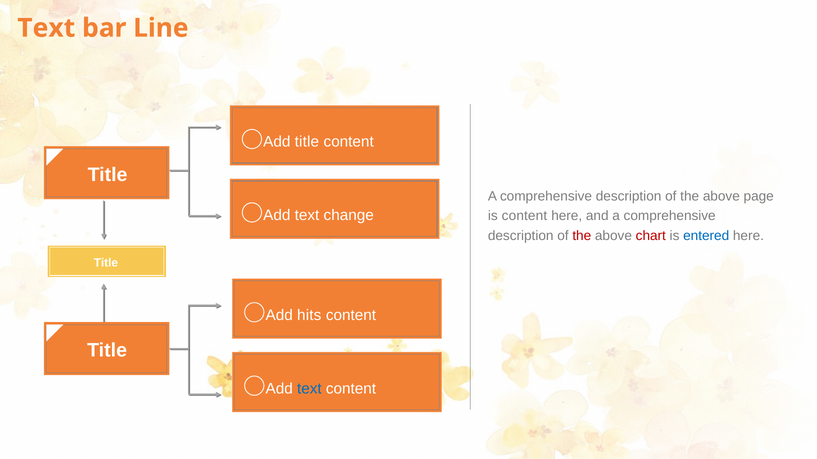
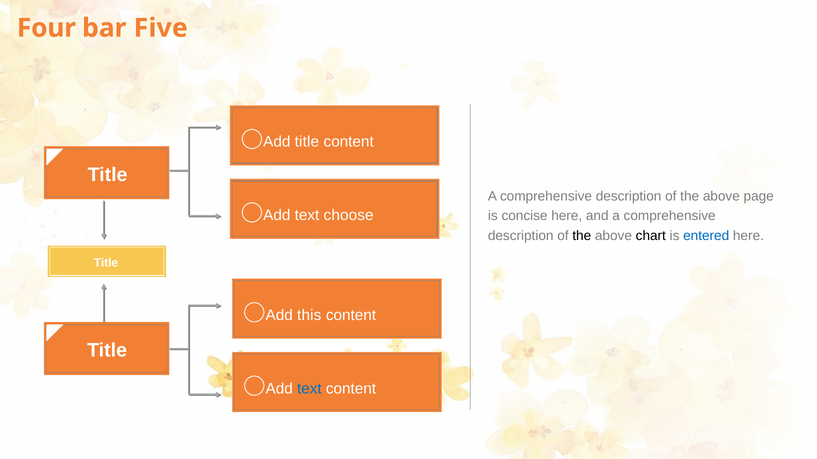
Text at (46, 28): Text -> Four
Line: Line -> Five
change: change -> choose
is content: content -> concise
the at (582, 236) colour: red -> black
chart colour: red -> black
hits: hits -> this
